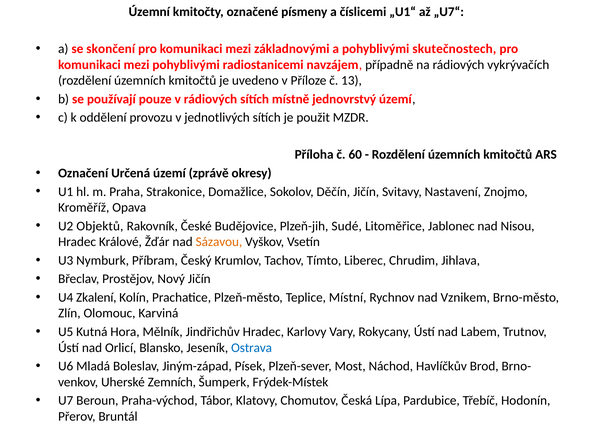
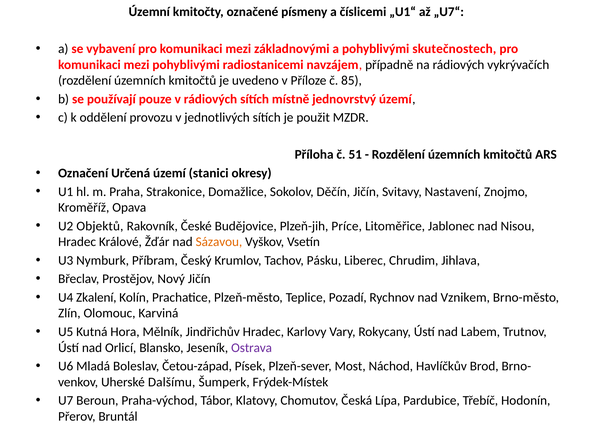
skončení: skončení -> vybavení
13: 13 -> 85
60: 60 -> 51
zprávě: zprávě -> stanici
Sudé: Sudé -> Príce
Tímto: Tímto -> Pásku
Místní: Místní -> Pozadí
Ostrava colour: blue -> purple
Jiným-západ: Jiným-západ -> Četou-západ
Zemních: Zemních -> Dalšímu
